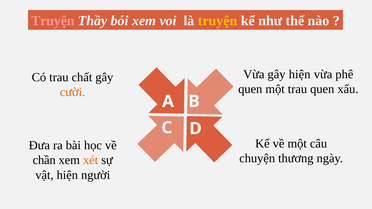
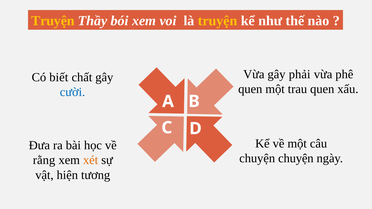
Truyện at (53, 21) colour: pink -> yellow
gây hiện: hiện -> phải
Có trau: trau -> biết
cười colour: orange -> blue
chuyện thương: thương -> chuyện
chần: chần -> rằng
người: người -> tương
